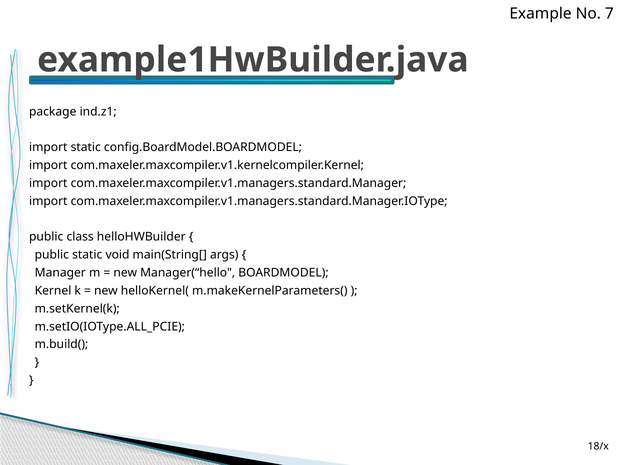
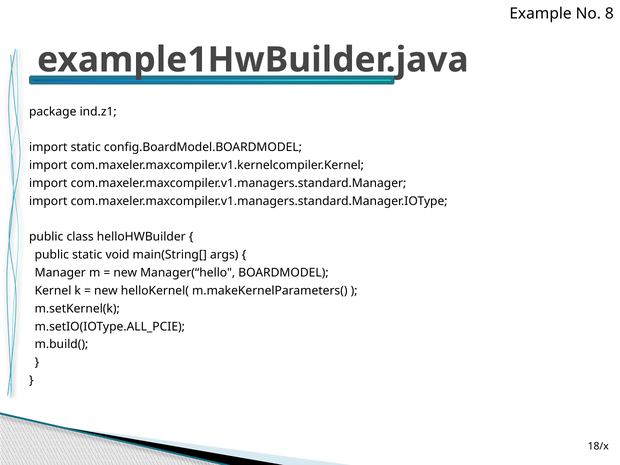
7: 7 -> 8
